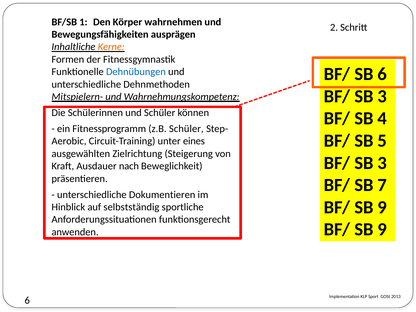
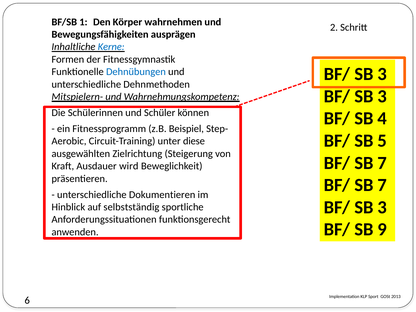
Kerne colour: orange -> blue
6 at (382, 74): 6 -> 3
z.B Schüler: Schüler -> Beispiel
eines: eines -> diese
3 at (382, 163): 3 -> 7
nach: nach -> wird
9 at (382, 207): 9 -> 3
